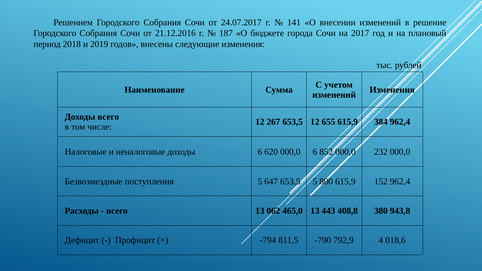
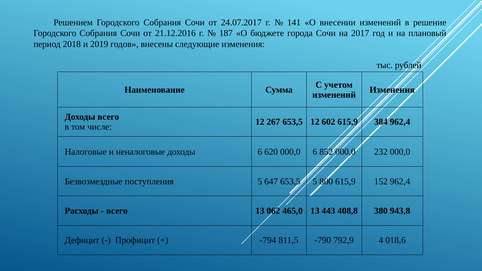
655: 655 -> 602
